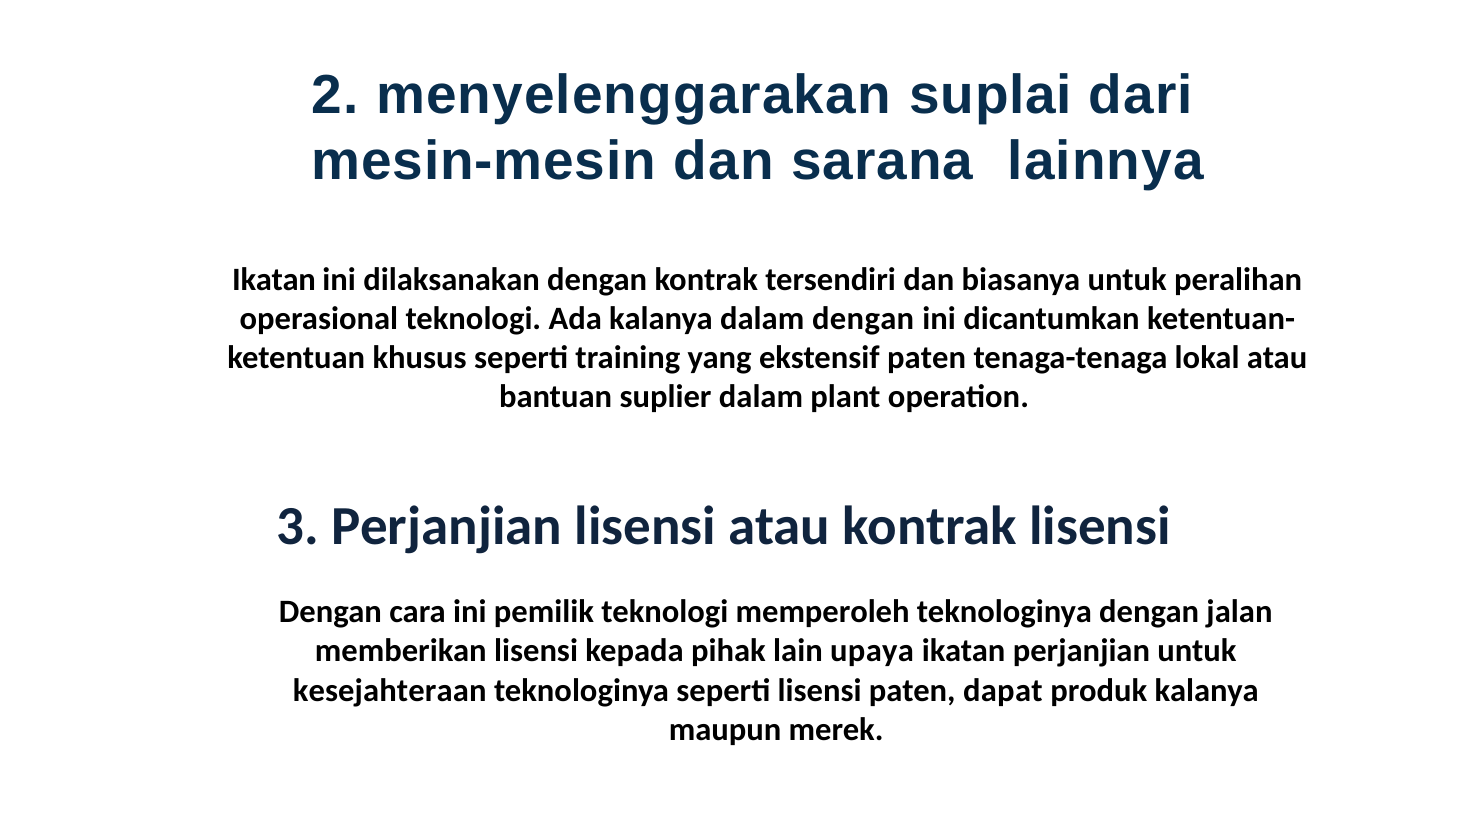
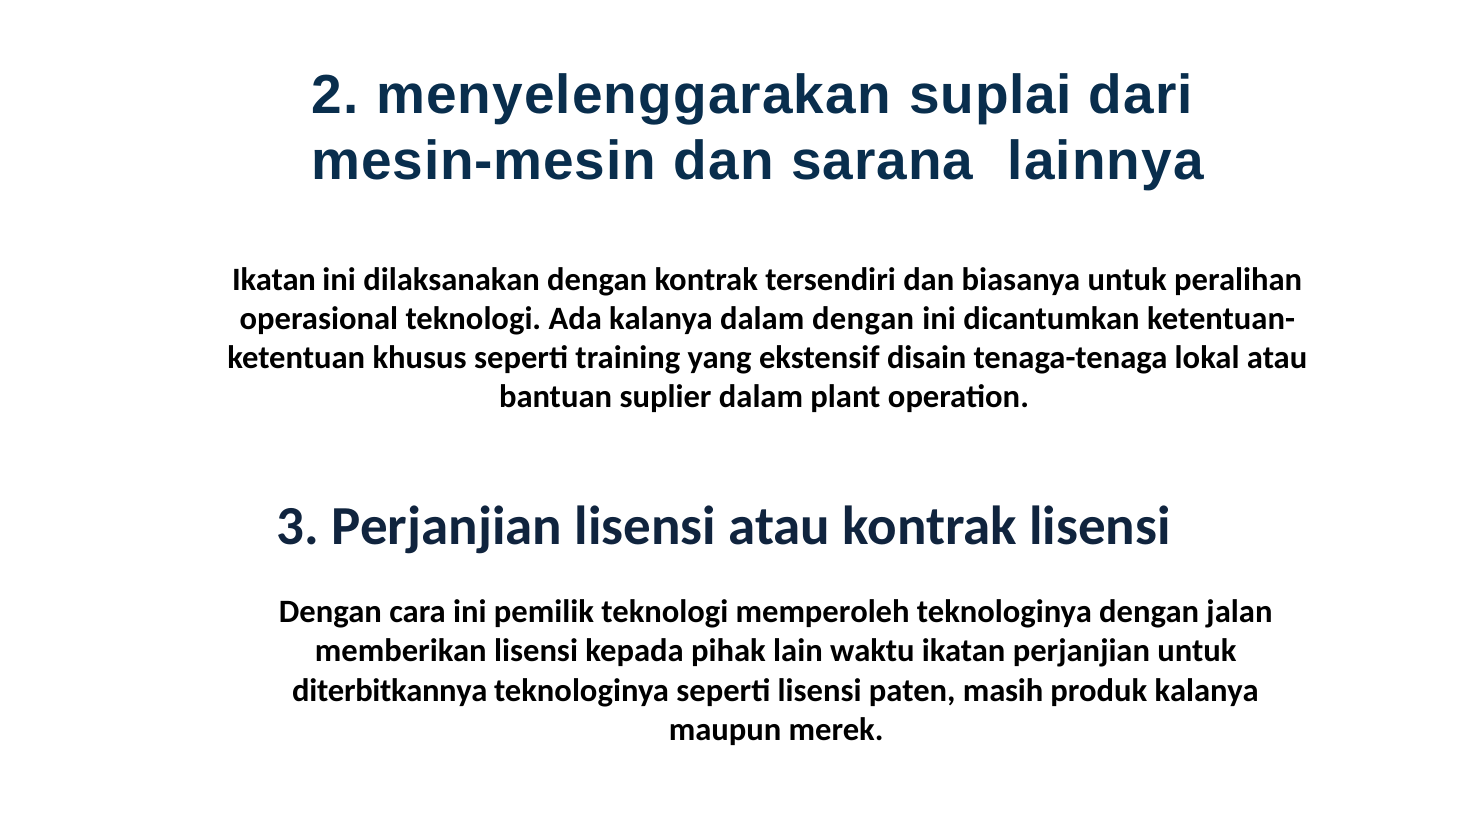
ekstensif paten: paten -> disain
upaya: upaya -> waktu
kesejahteraan: kesejahteraan -> diterbitkannya
dapat: dapat -> masih
